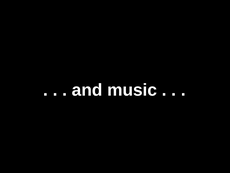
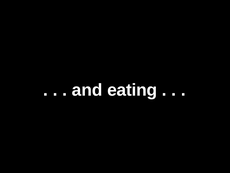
music: music -> eating
